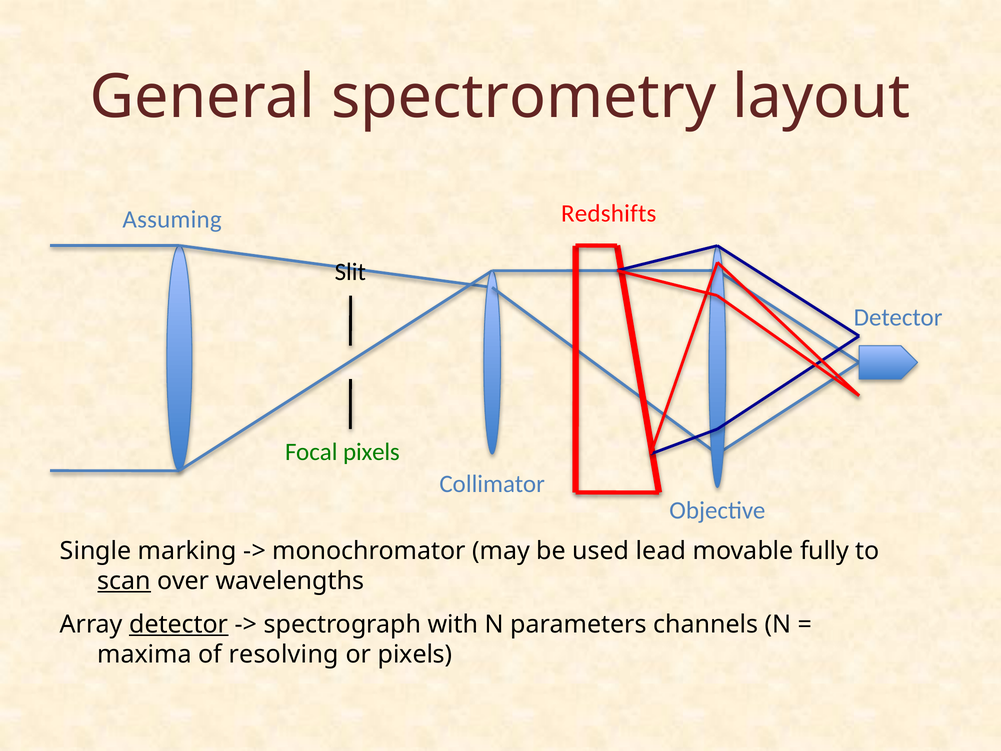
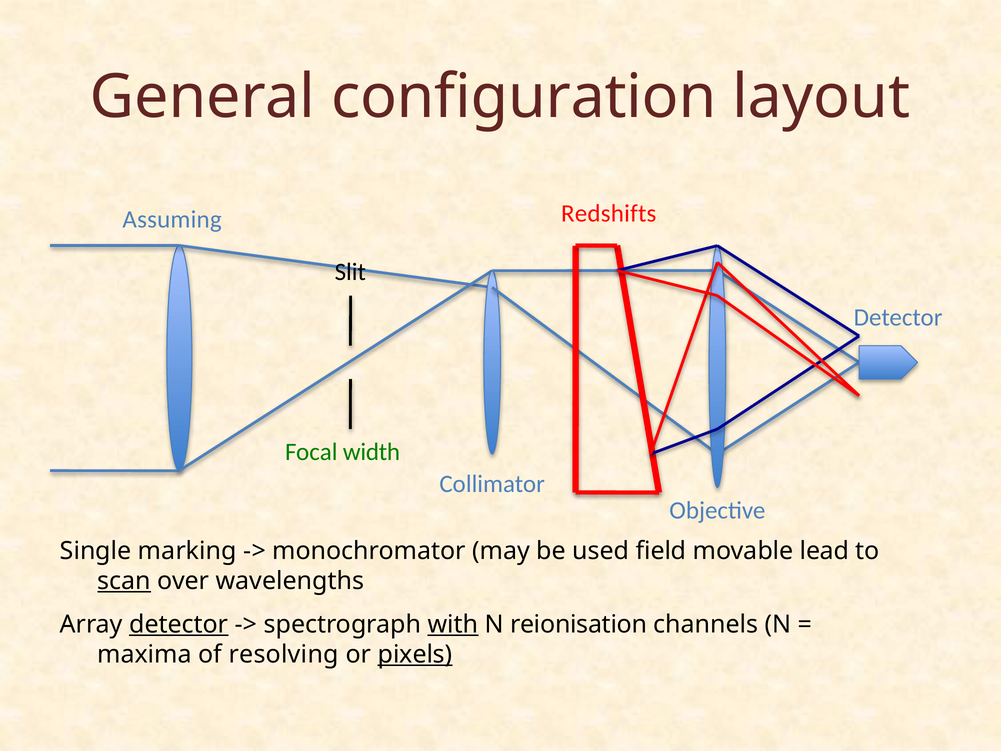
spectrometry: spectrometry -> configuration
Focal pixels: pixels -> width
lead: lead -> field
fully: fully -> lead
with underline: none -> present
parameters: parameters -> reionisation
pixels at (415, 654) underline: none -> present
